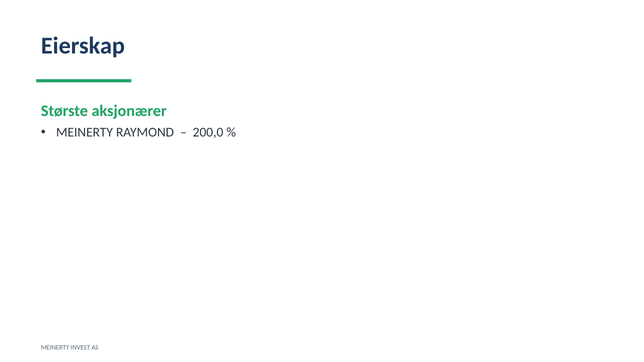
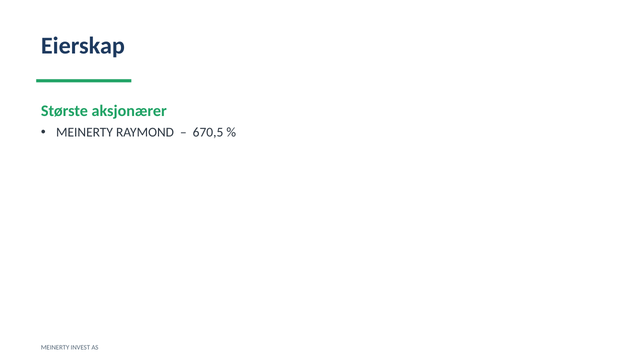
200,0: 200,0 -> 670,5
